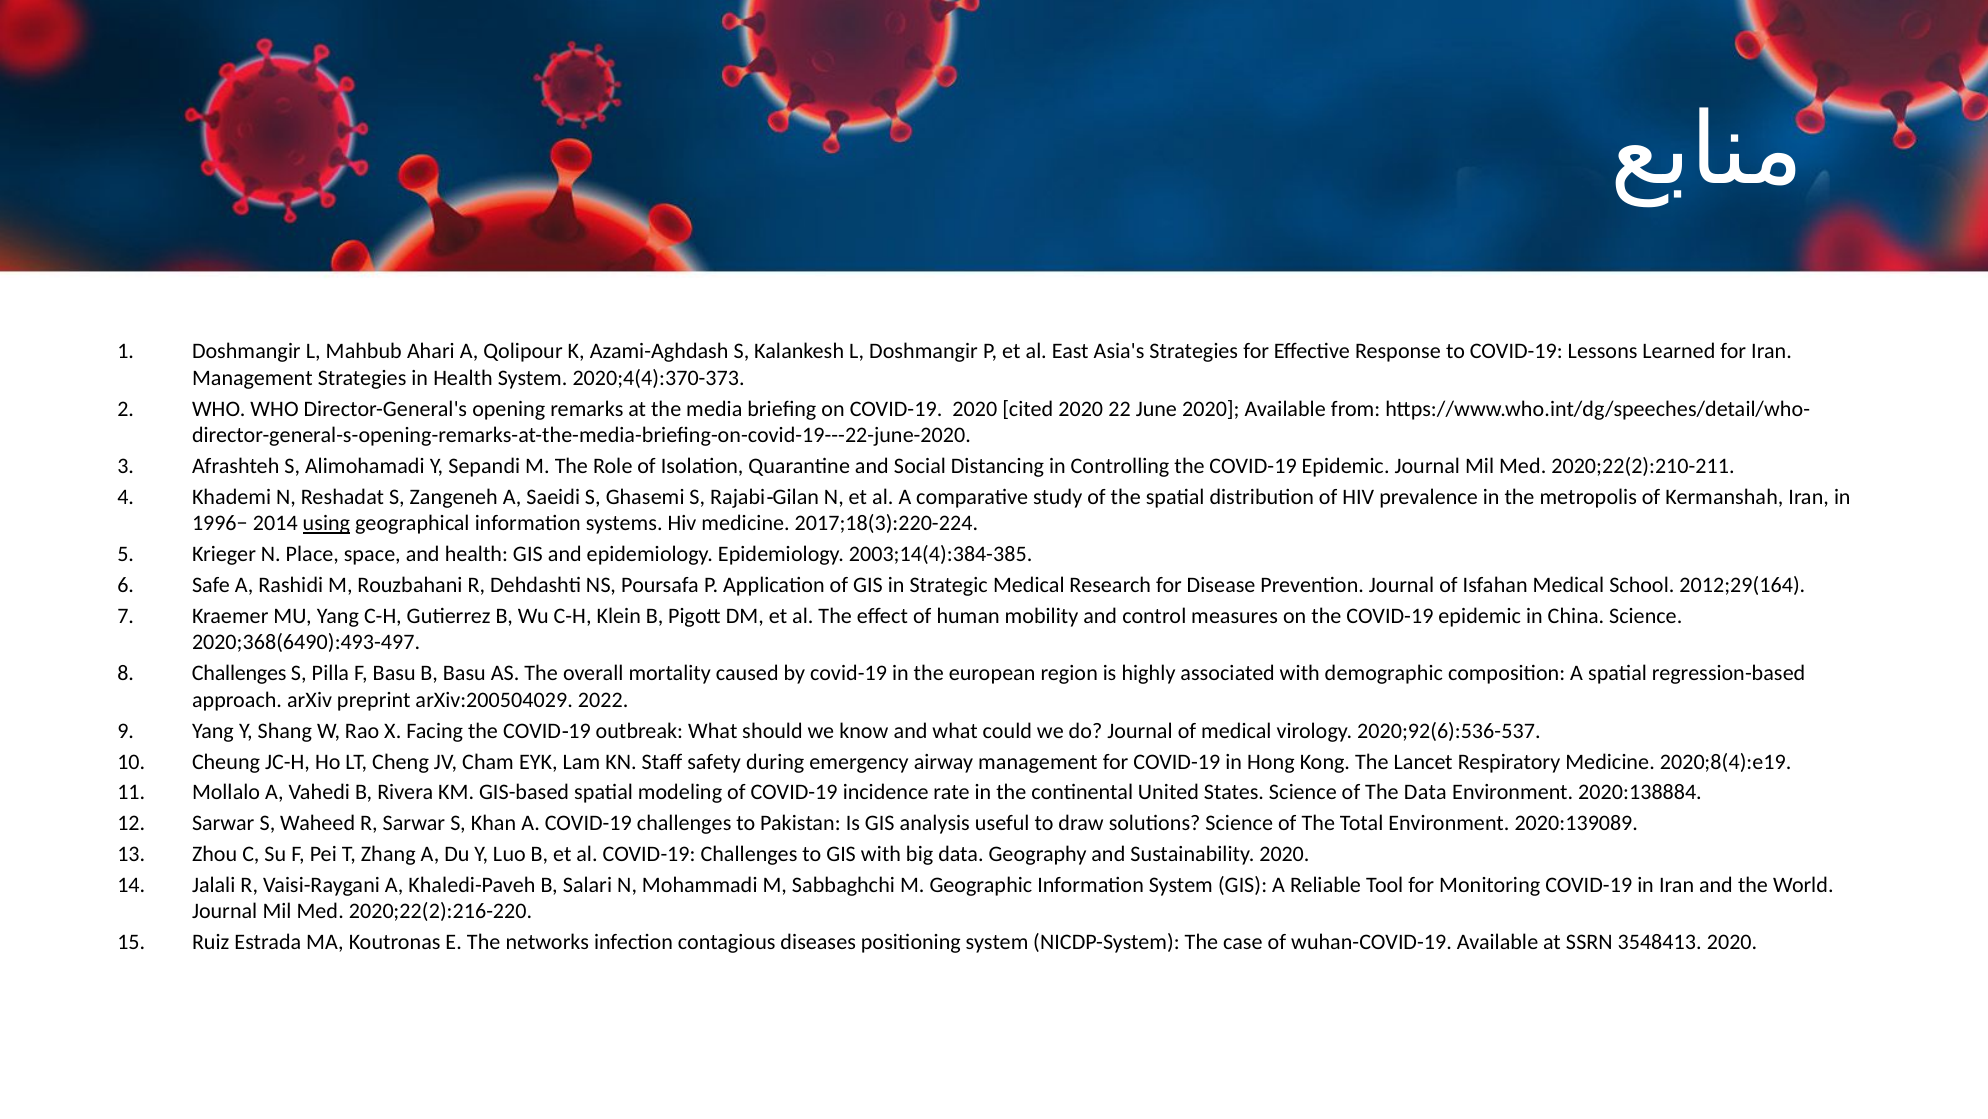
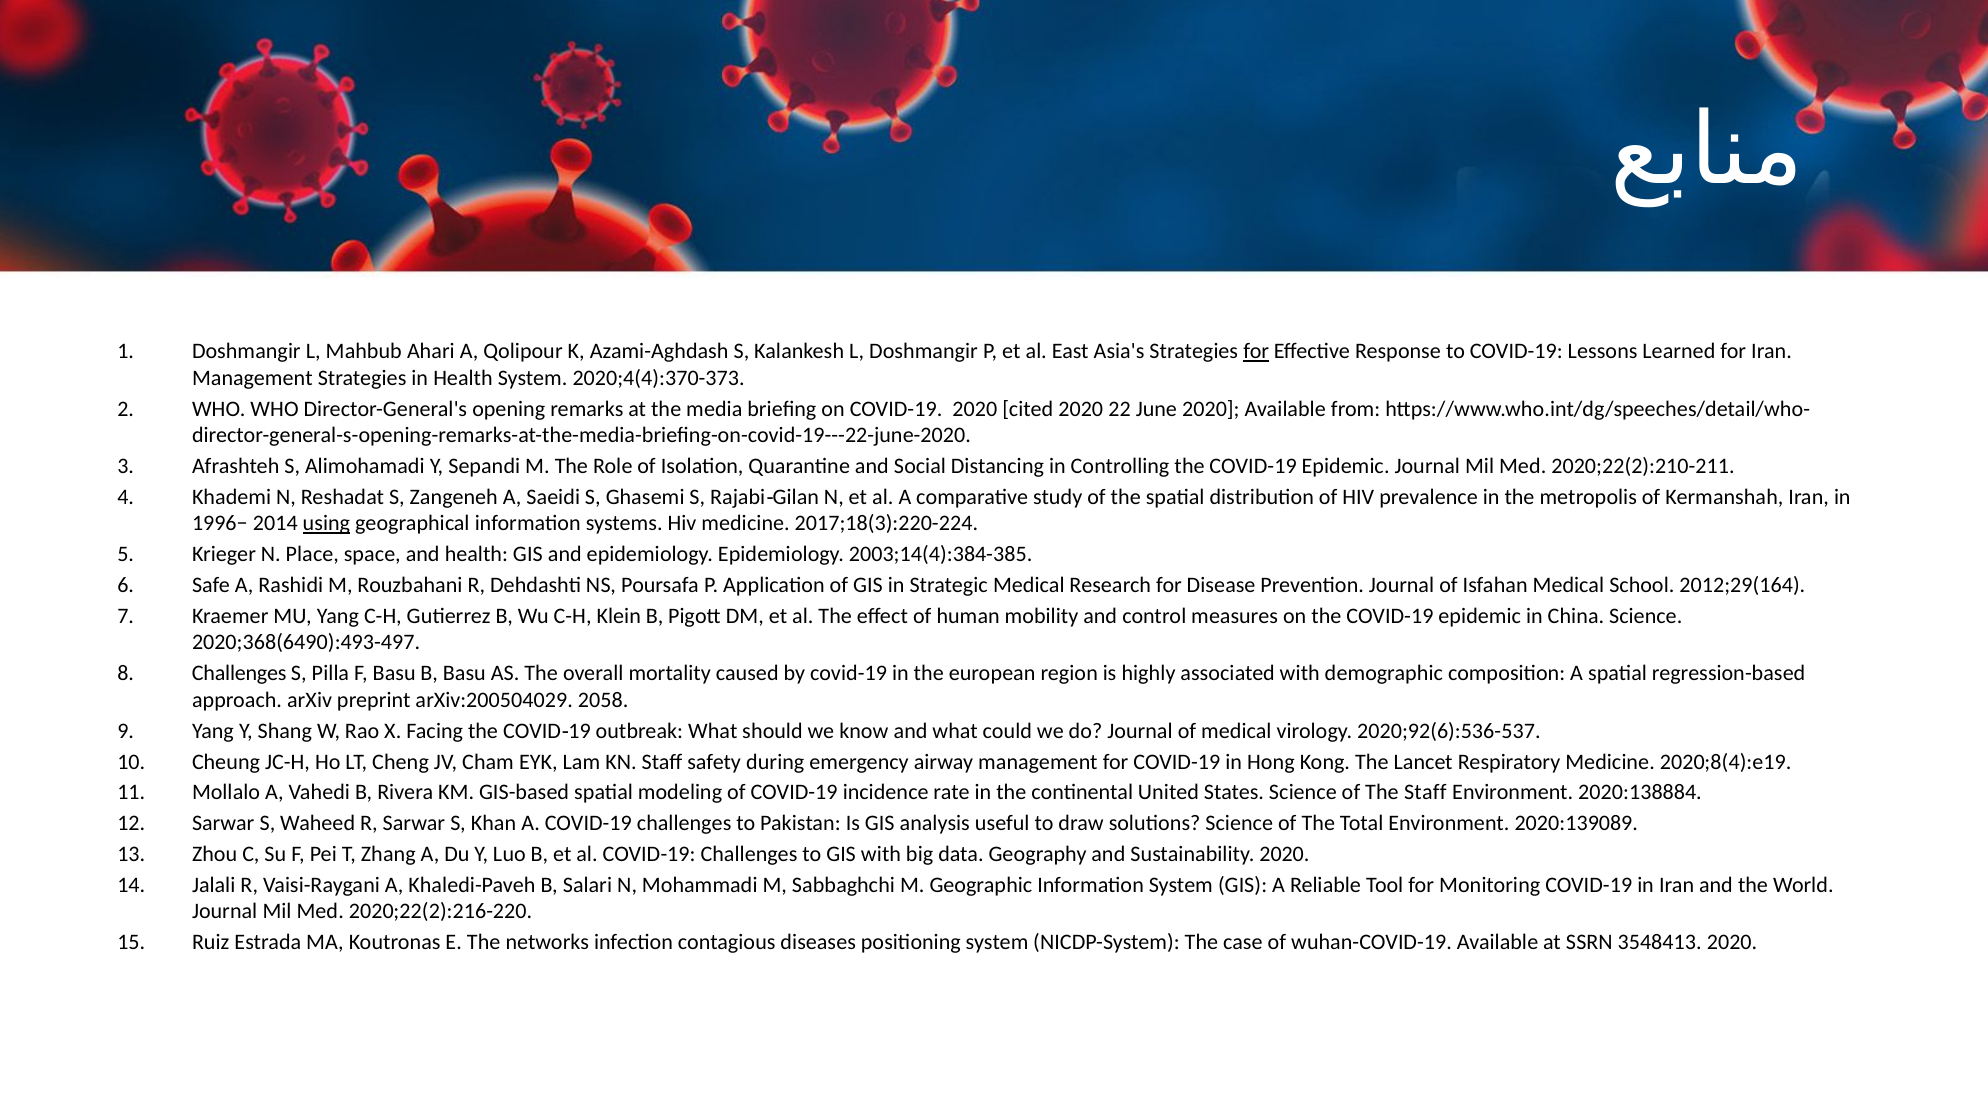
for at (1256, 351) underline: none -> present
2022: 2022 -> 2058
The Data: Data -> Staff
